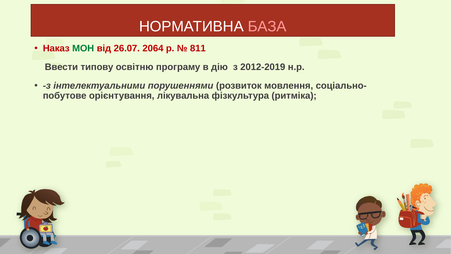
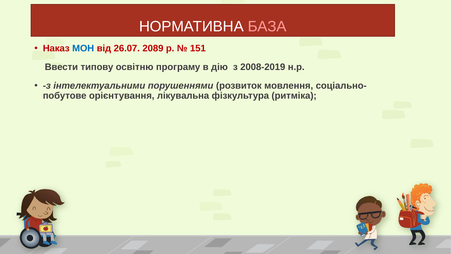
МОН colour: green -> blue
2064: 2064 -> 2089
811: 811 -> 151
2012-2019: 2012-2019 -> 2008-2019
